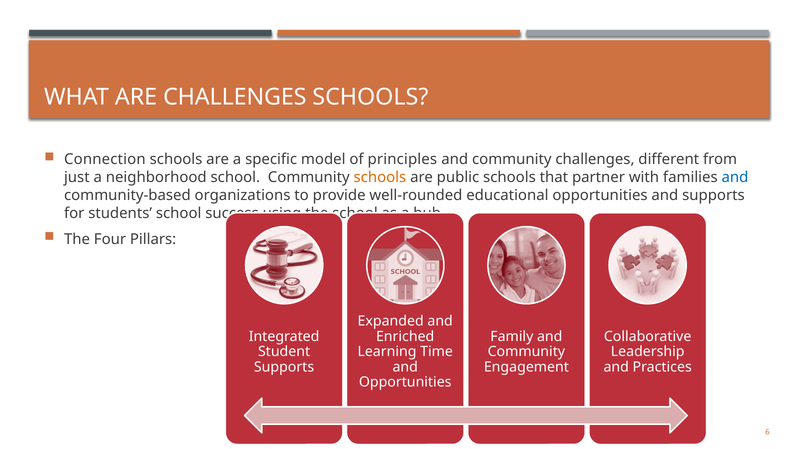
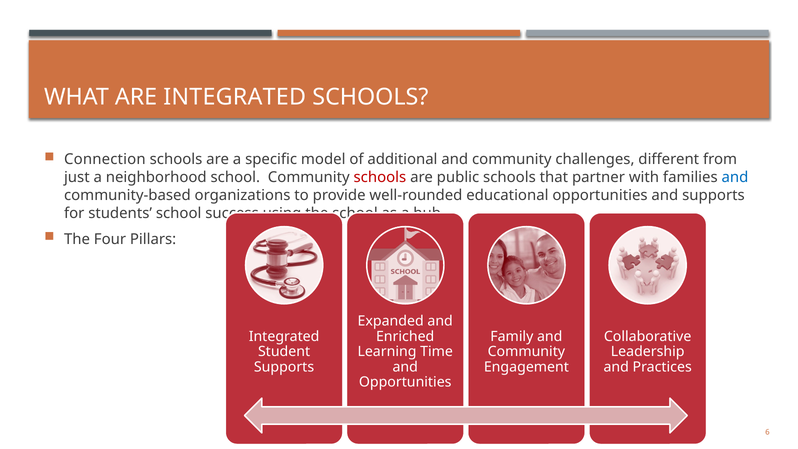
ARE CHALLENGES: CHALLENGES -> INTEGRATED
principles: principles -> additional
schools at (380, 177) colour: orange -> red
